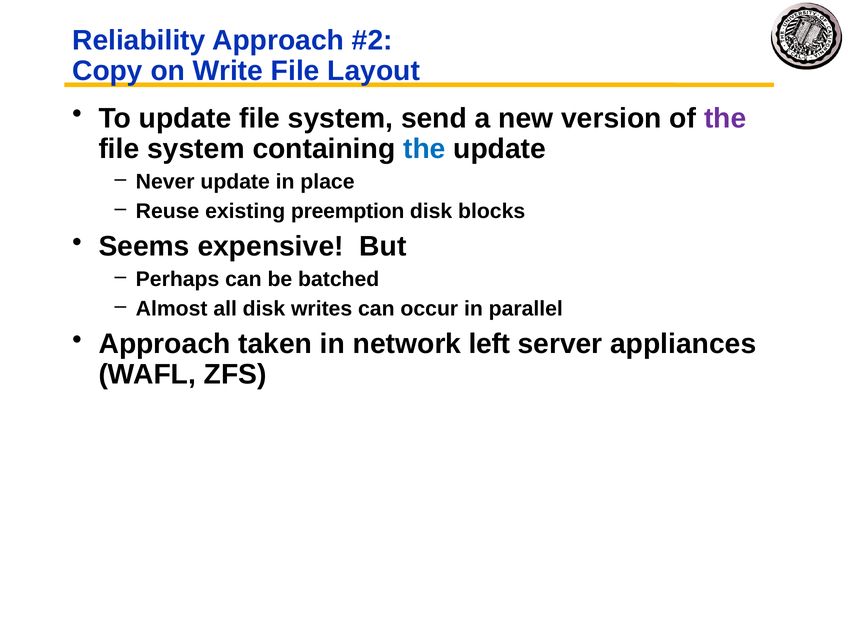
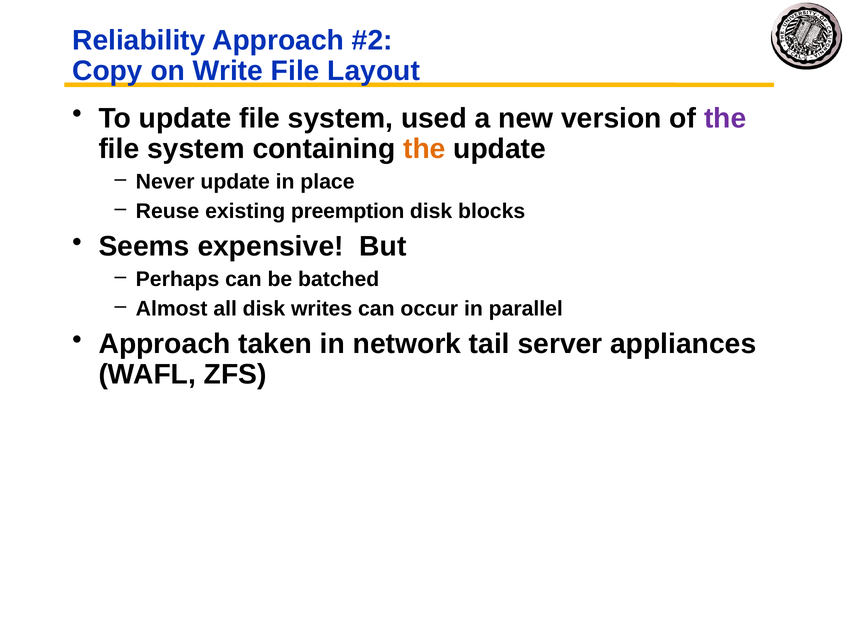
send: send -> used
the at (424, 149) colour: blue -> orange
left: left -> tail
